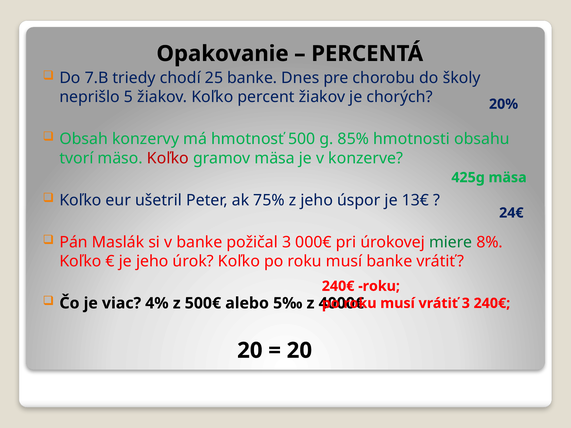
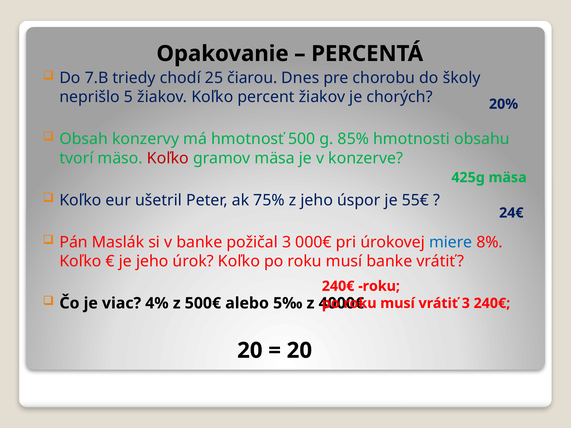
25 banke: banke -> čiarou
13€: 13€ -> 55€
miere colour: green -> blue
